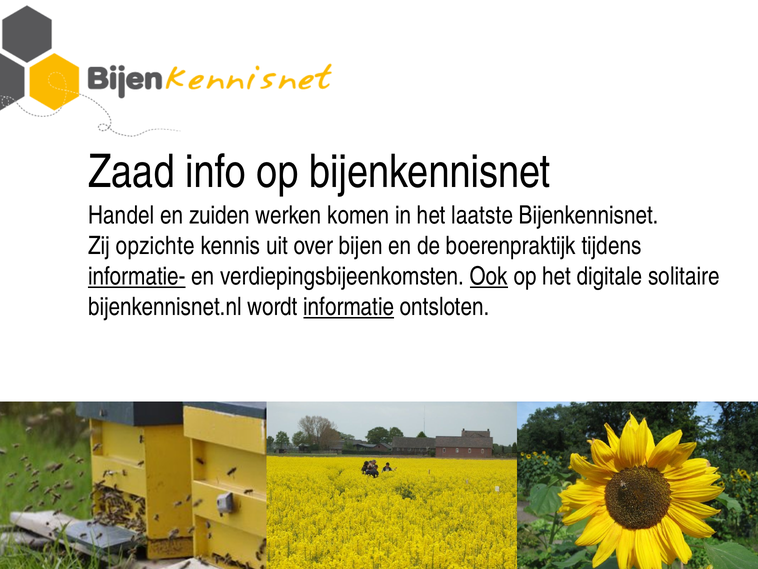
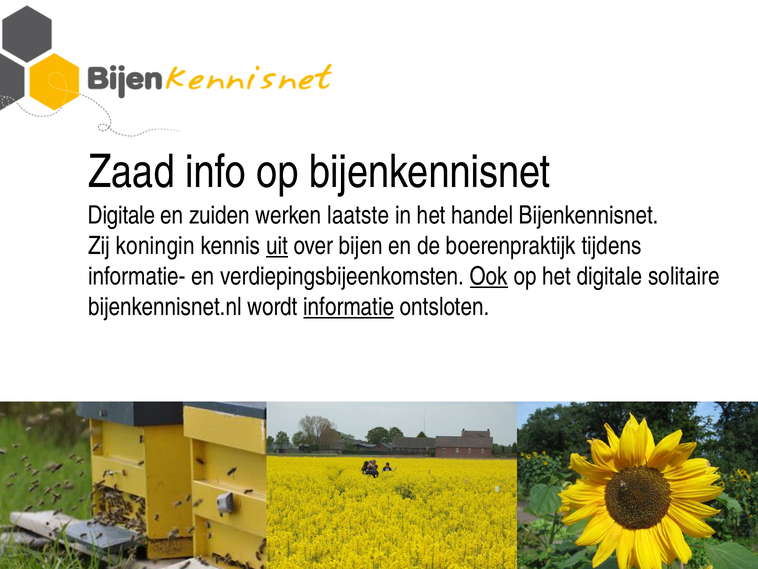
Handel at (121, 215): Handel -> Digitale
komen: komen -> laatste
laatste: laatste -> handel
opzichte: opzichte -> koningin
uit underline: none -> present
informatie- underline: present -> none
